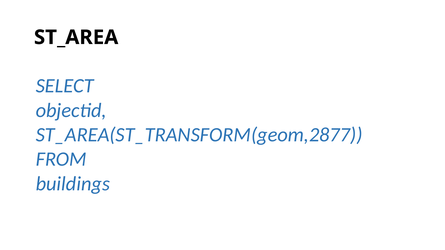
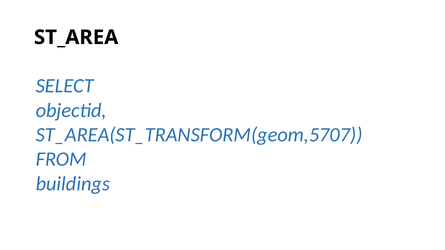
ST_AREA(ST_TRANSFORM(geom,2877: ST_AREA(ST_TRANSFORM(geom,2877 -> ST_AREA(ST_TRANSFORM(geom,5707
